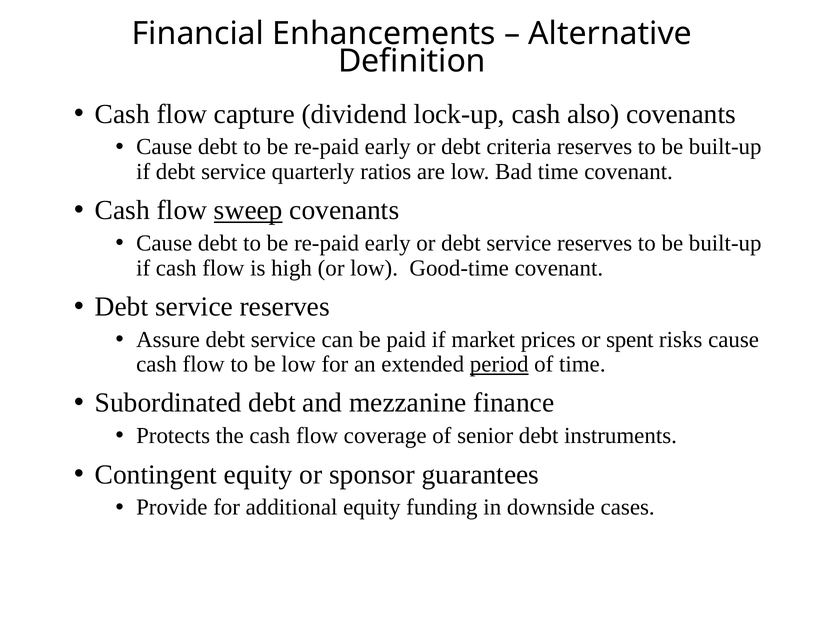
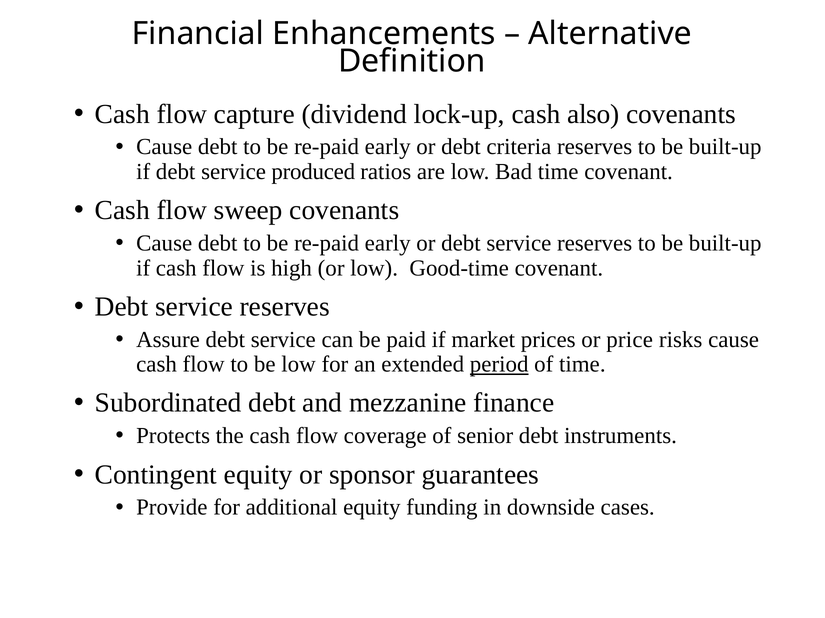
quarterly: quarterly -> produced
sweep underline: present -> none
spent: spent -> price
